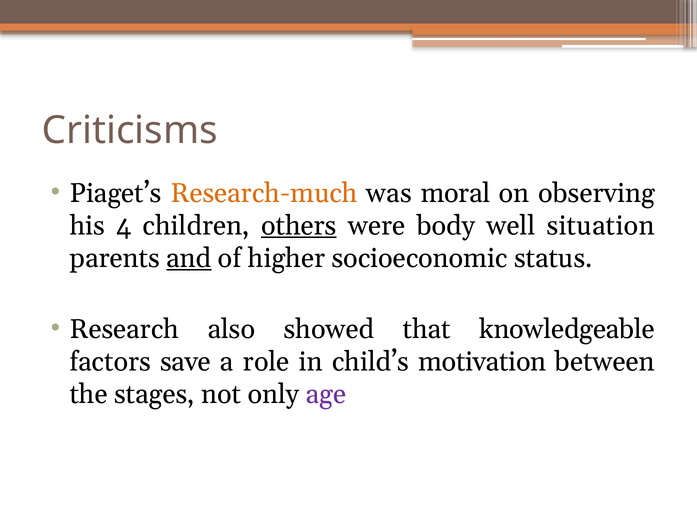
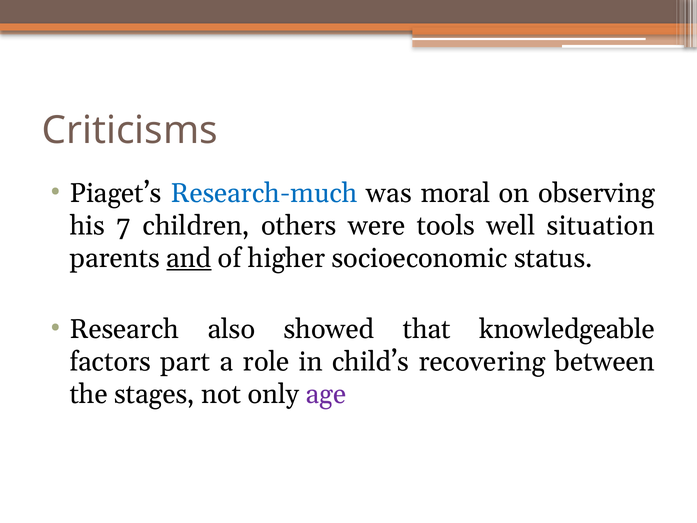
Research-much colour: orange -> blue
4: 4 -> 7
others underline: present -> none
body: body -> tools
save: save -> part
motivation: motivation -> recovering
